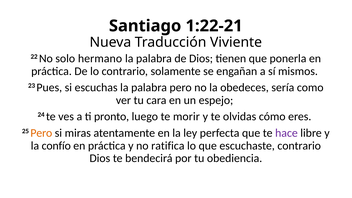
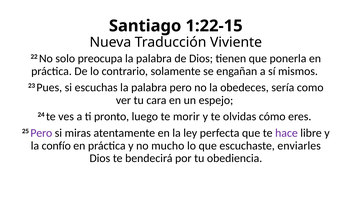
1:22-21: 1:22-21 -> 1:22-15
hermano: hermano -> preocupa
Pero at (41, 133) colour: orange -> purple
ratifica: ratifica -> mucho
escuchaste contrario: contrario -> enviarles
